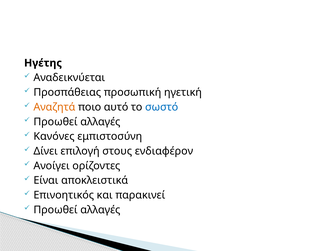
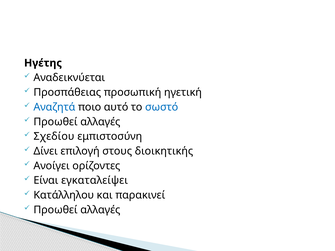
Αναζητά colour: orange -> blue
Κανόνες: Κανόνες -> Σχεδίου
ενδιαφέρον: ενδιαφέρον -> διοικητικής
αποκλειστικά: αποκλειστικά -> εγκαταλείψει
Επινοητικός: Επινοητικός -> Κατάλληλου
